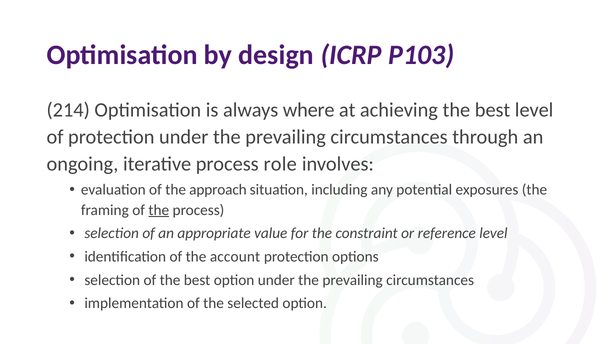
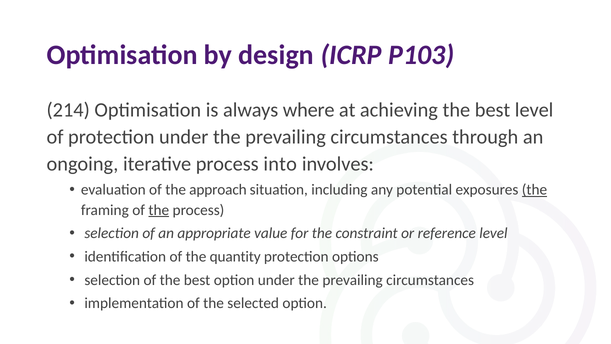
role: role -> into
the at (534, 190) underline: none -> present
account: account -> quantity
